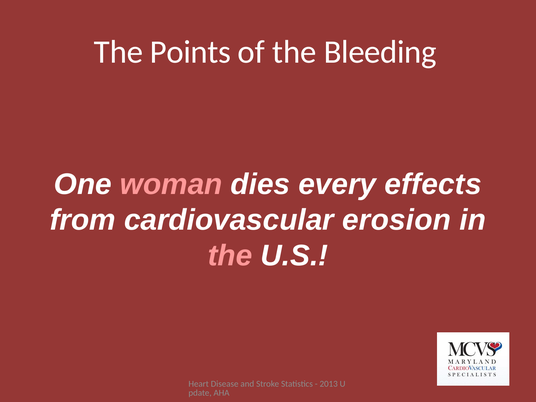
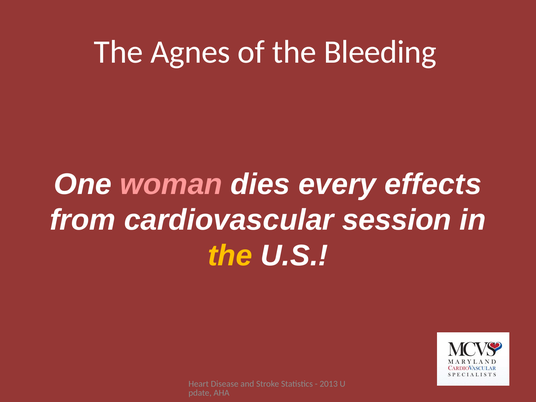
Points: Points -> Agnes
erosion: erosion -> session
the at (230, 256) colour: pink -> yellow
